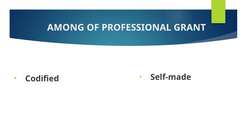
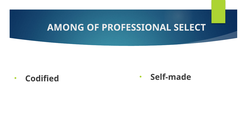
GRANT: GRANT -> SELECT
